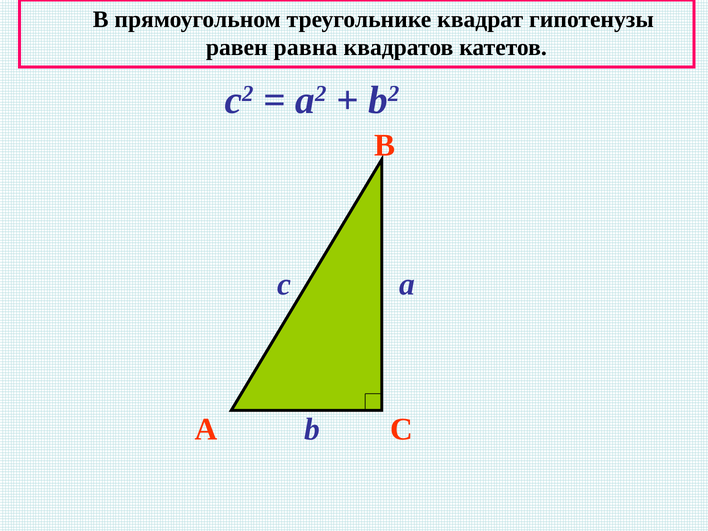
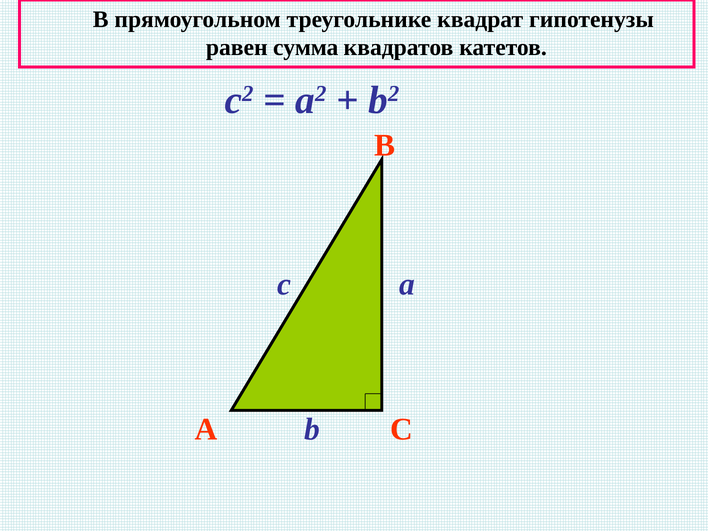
равна: равна -> сумма
